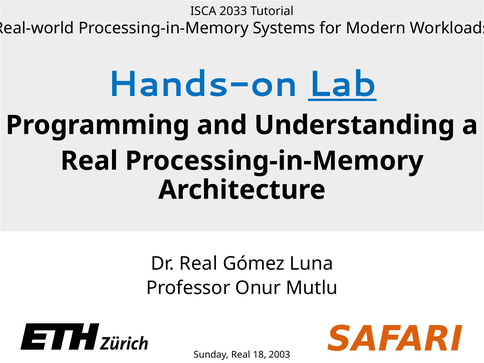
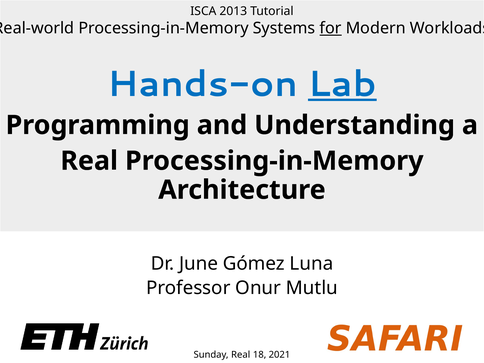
2033: 2033 -> 2013
for underline: none -> present
Dr Real: Real -> June
2003: 2003 -> 2021
